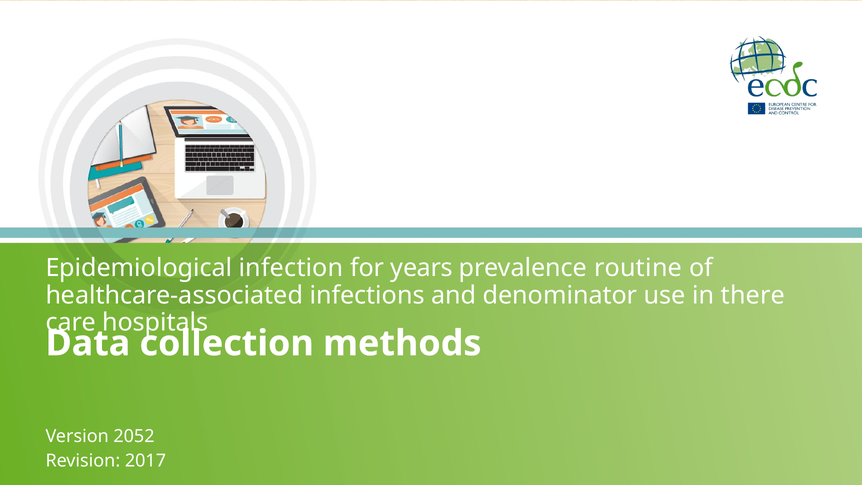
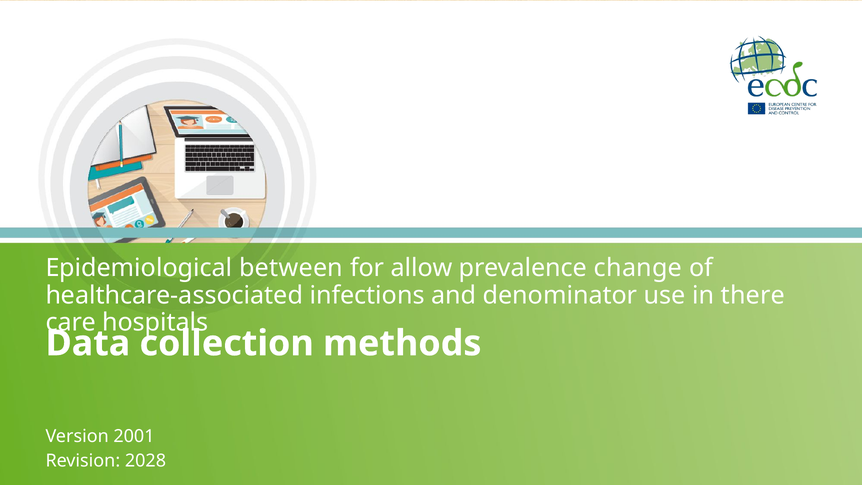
infection: infection -> between
years: years -> allow
routine: routine -> change
2052: 2052 -> 2001
2017: 2017 -> 2028
